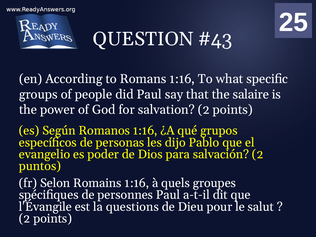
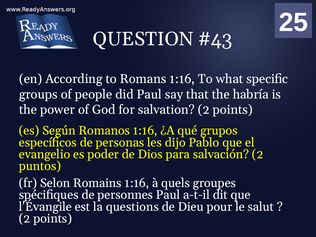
salaire: salaire -> habría
